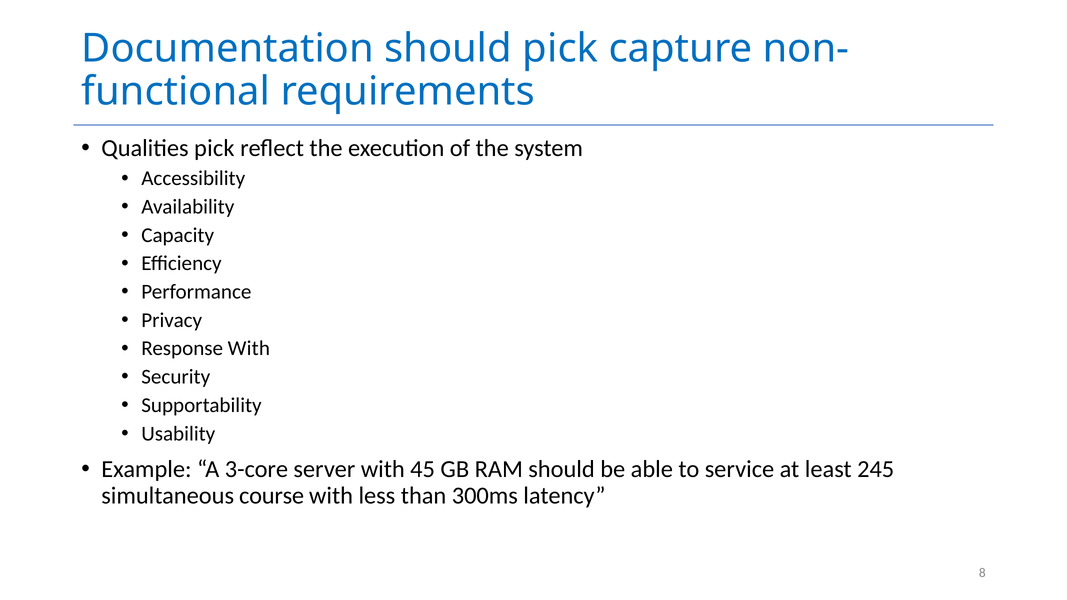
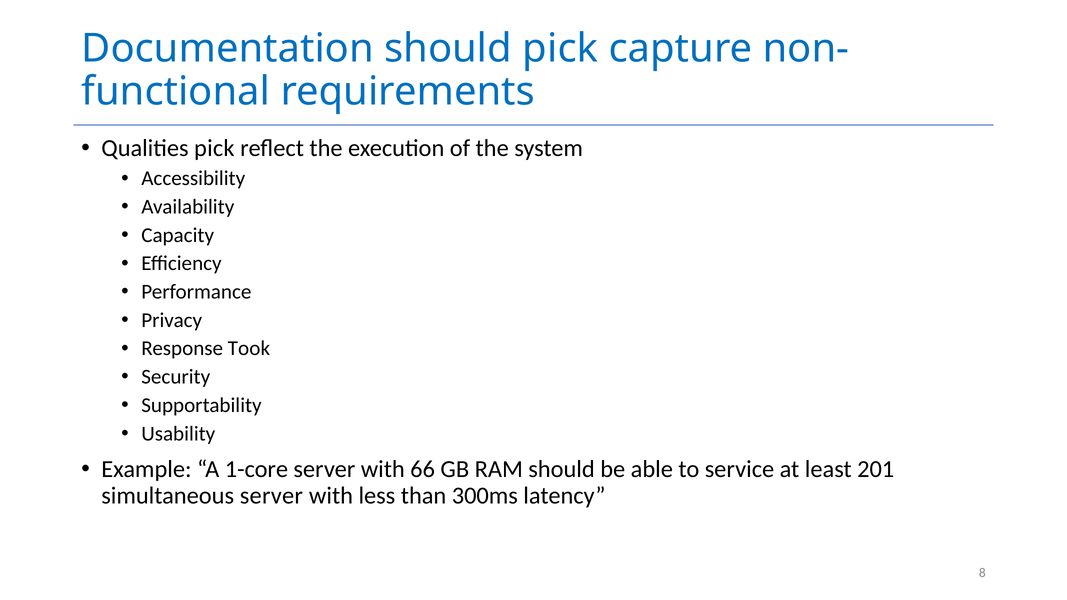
Response With: With -> Took
3-core: 3-core -> 1-core
45: 45 -> 66
245: 245 -> 201
simultaneous course: course -> server
